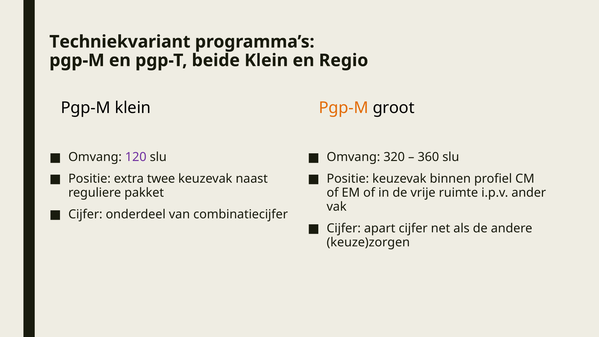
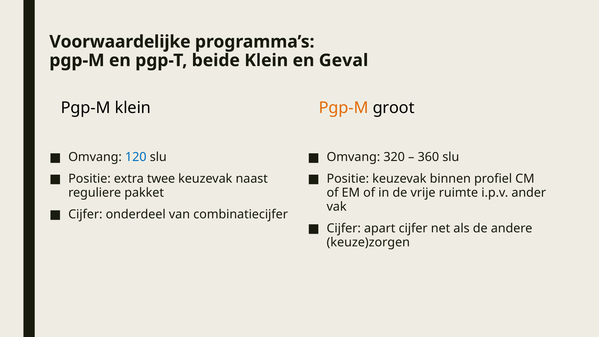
Techniekvariant: Techniekvariant -> Voorwaardelijke
Regio: Regio -> Geval
120 colour: purple -> blue
